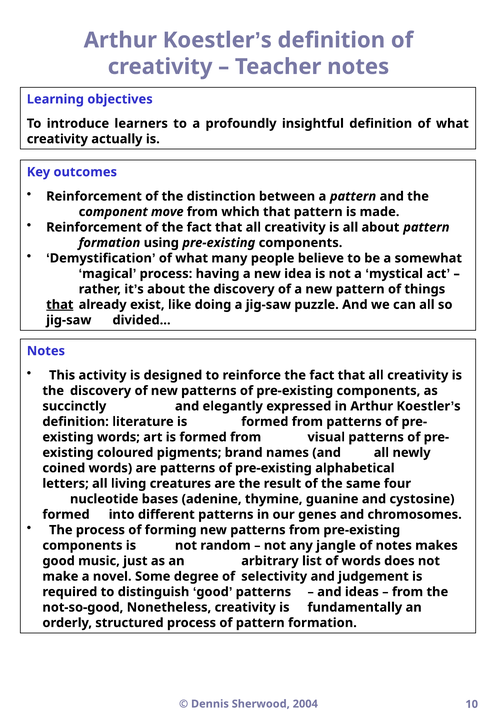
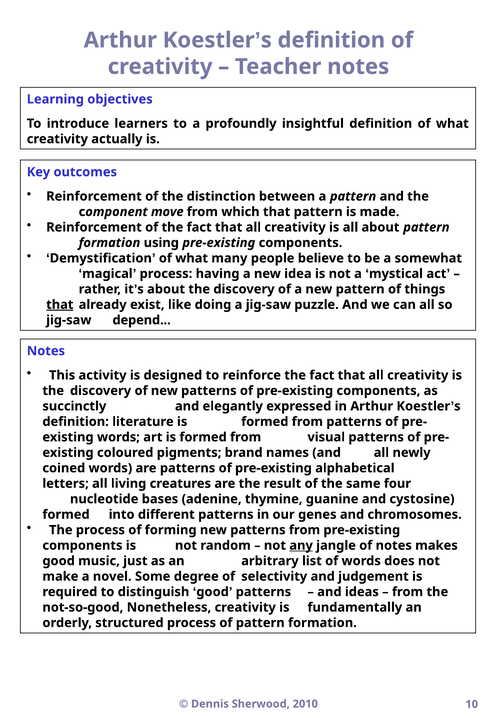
divided: divided -> depend
any underline: none -> present
2004: 2004 -> 2010
